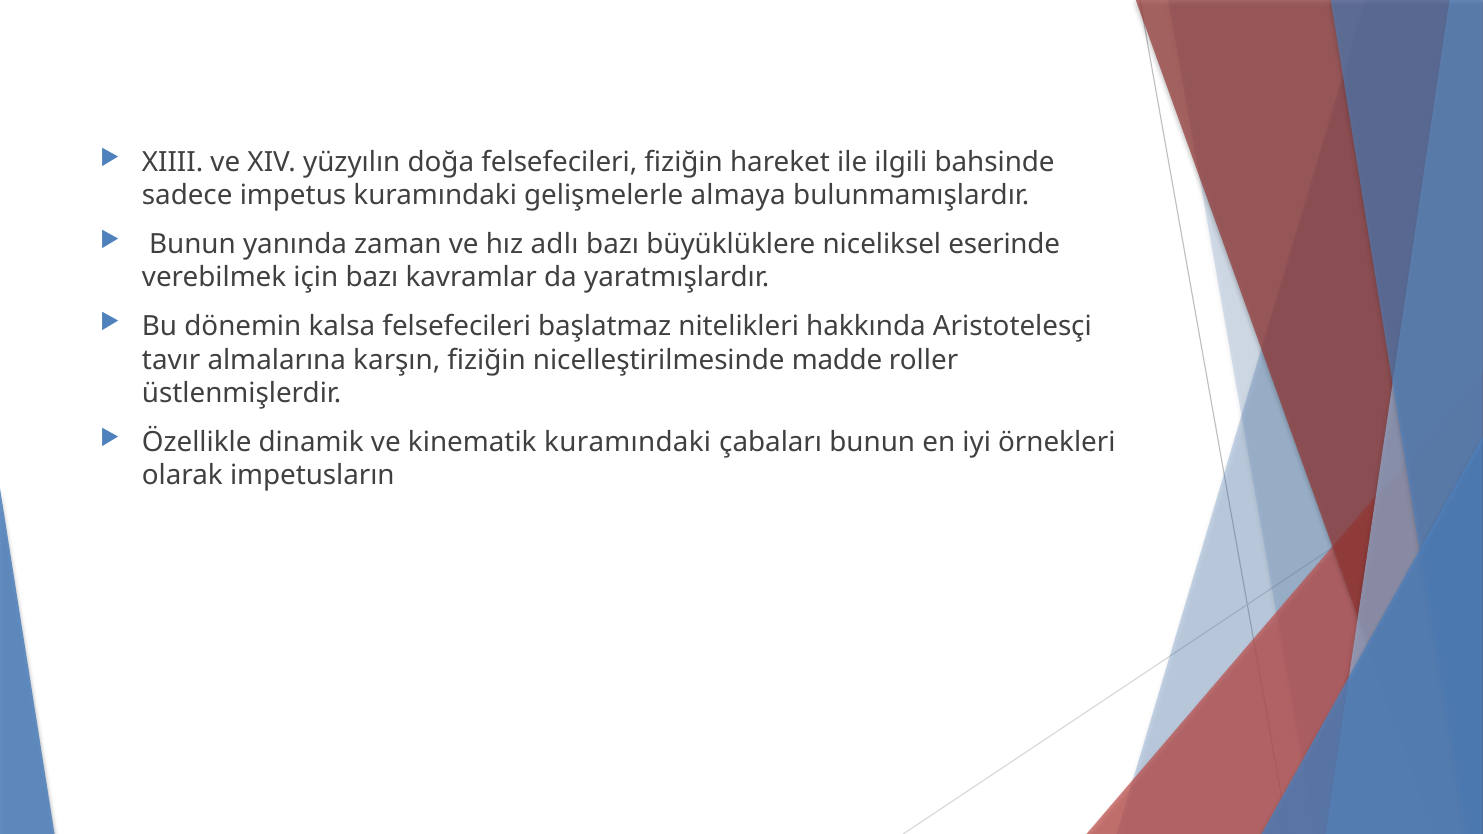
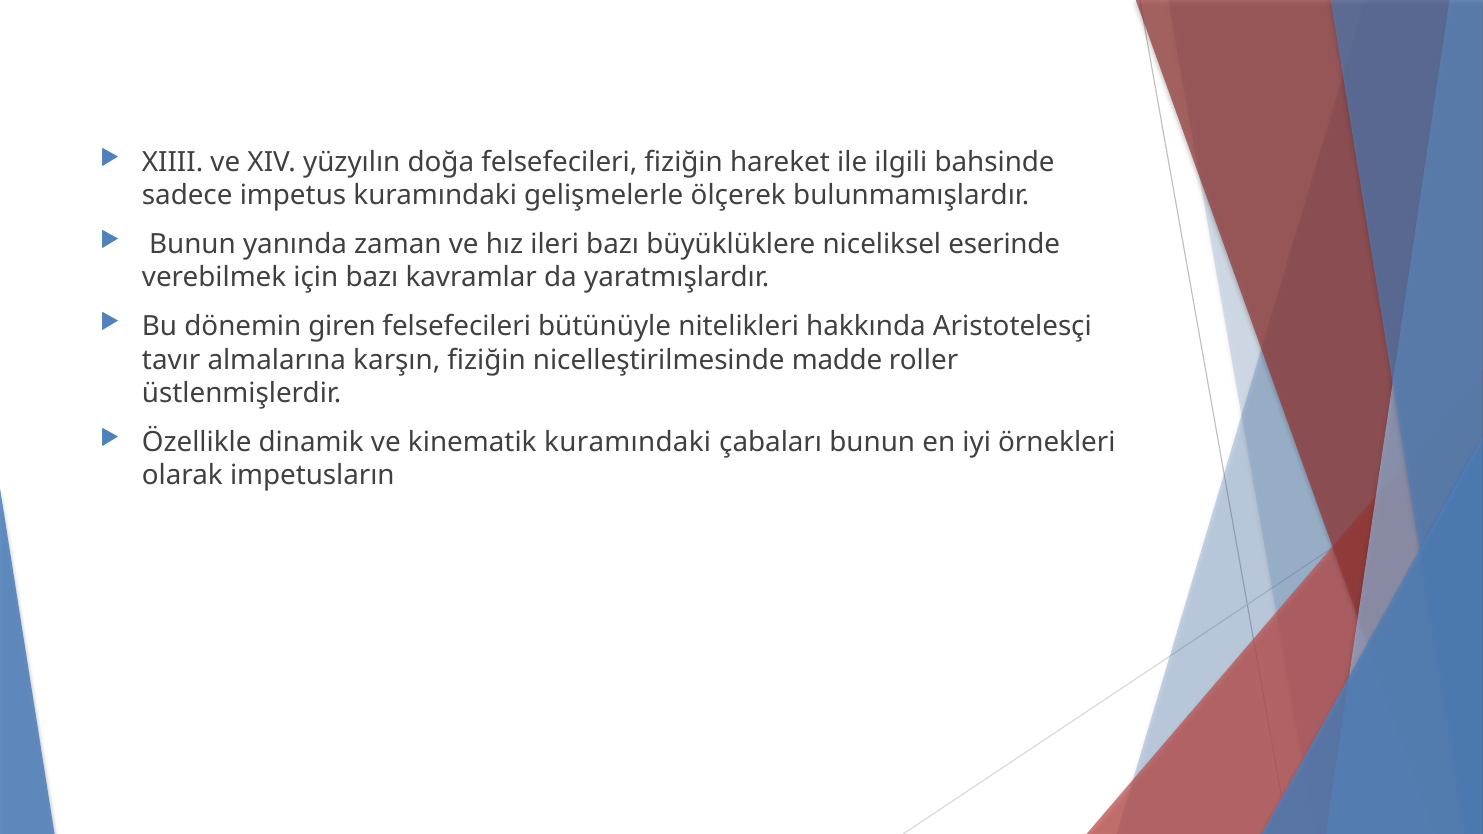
almaya: almaya -> ölçerek
adlı: adlı -> ileri
kalsa: kalsa -> giren
başlatmaz: başlatmaz -> bütünüyle
